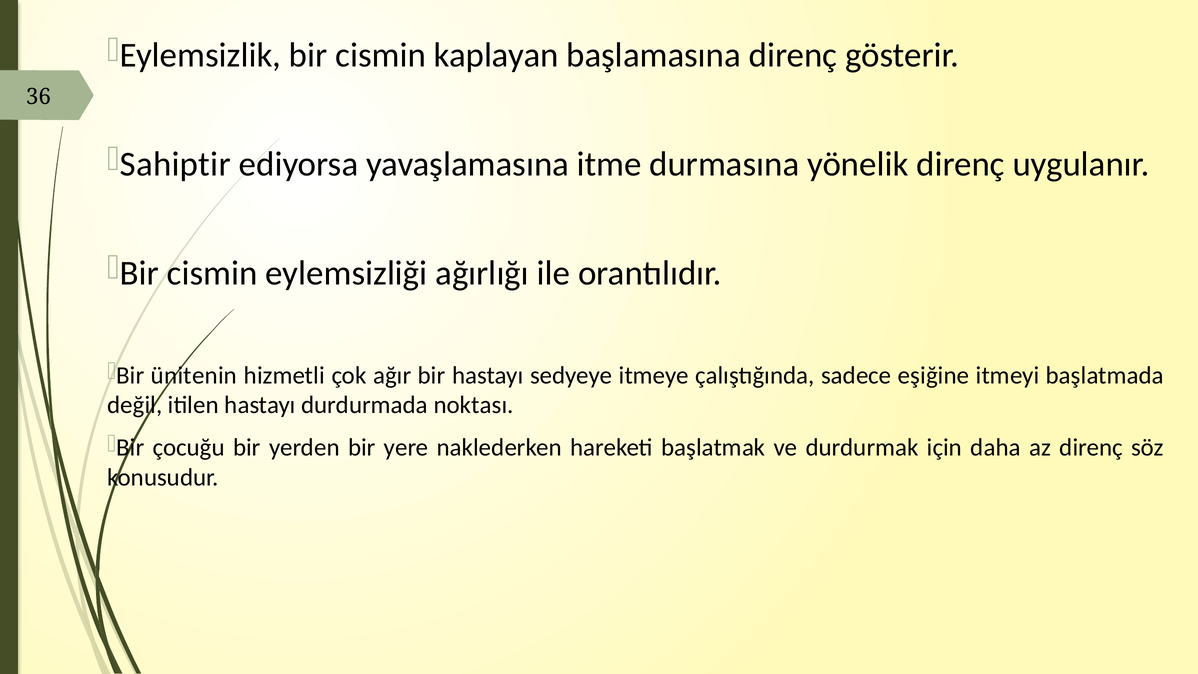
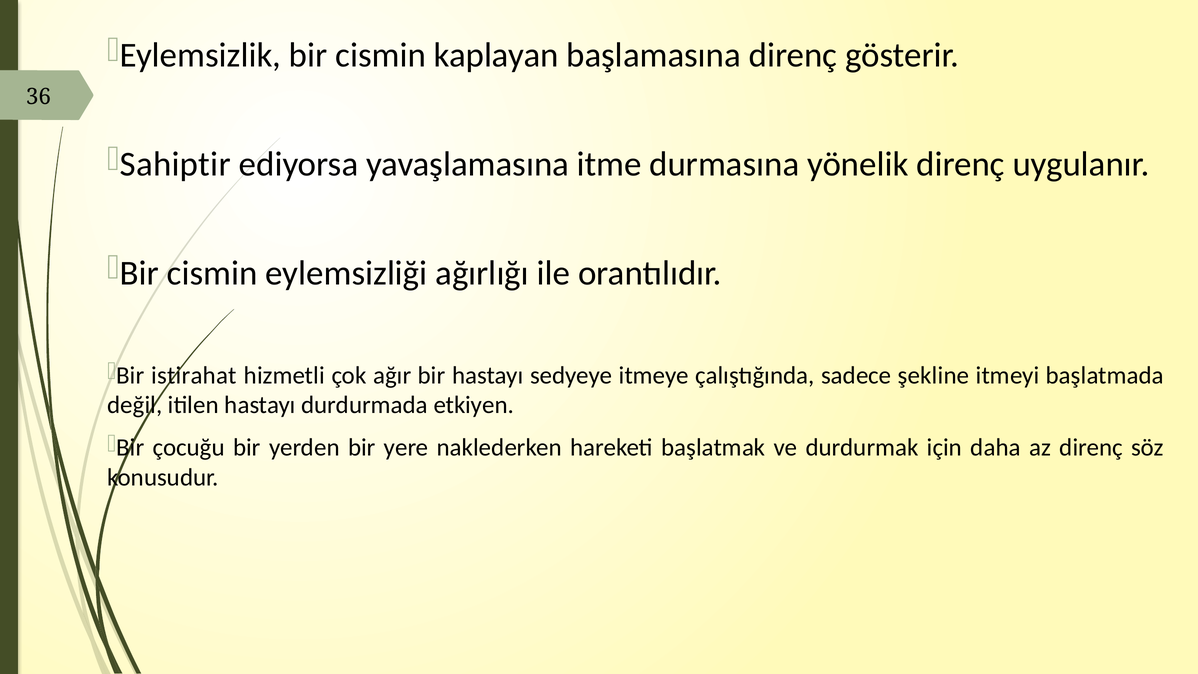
ünitenin: ünitenin -> istirahat
eşiğine: eşiğine -> şekline
noktası: noktası -> etkiyen
